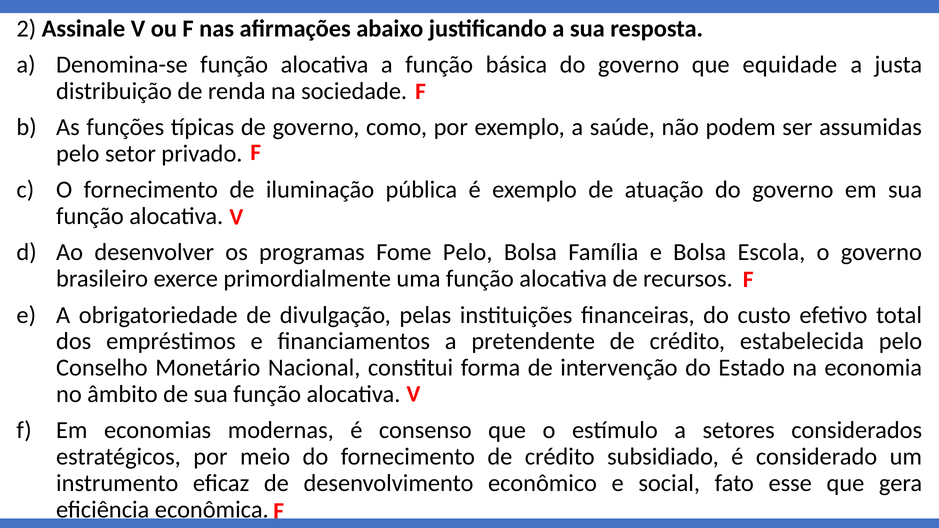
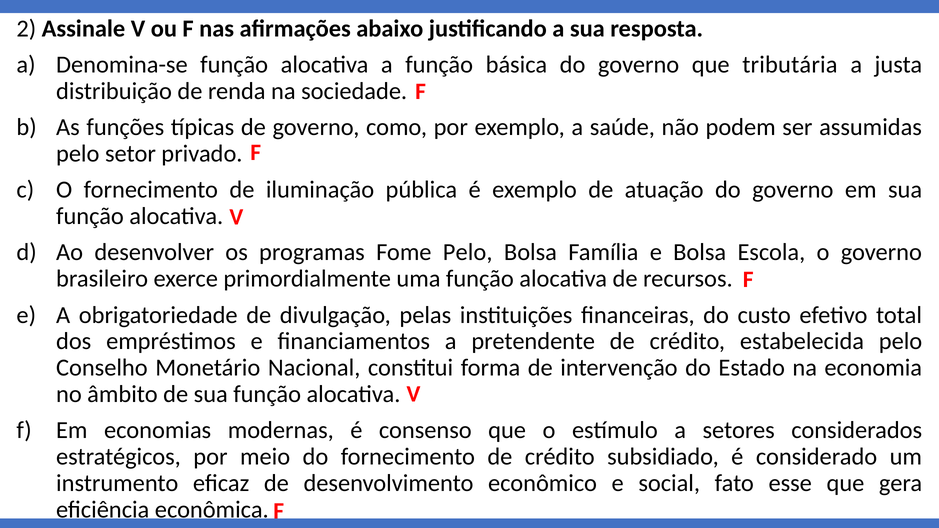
equidade: equidade -> tributária
